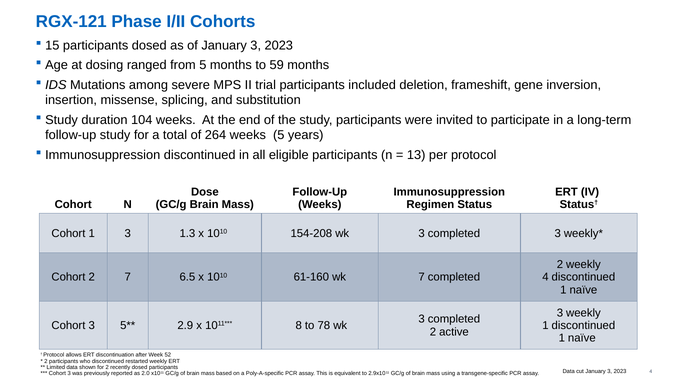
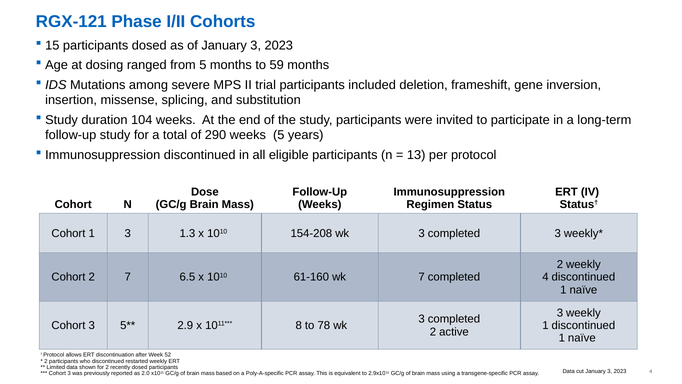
264: 264 -> 290
